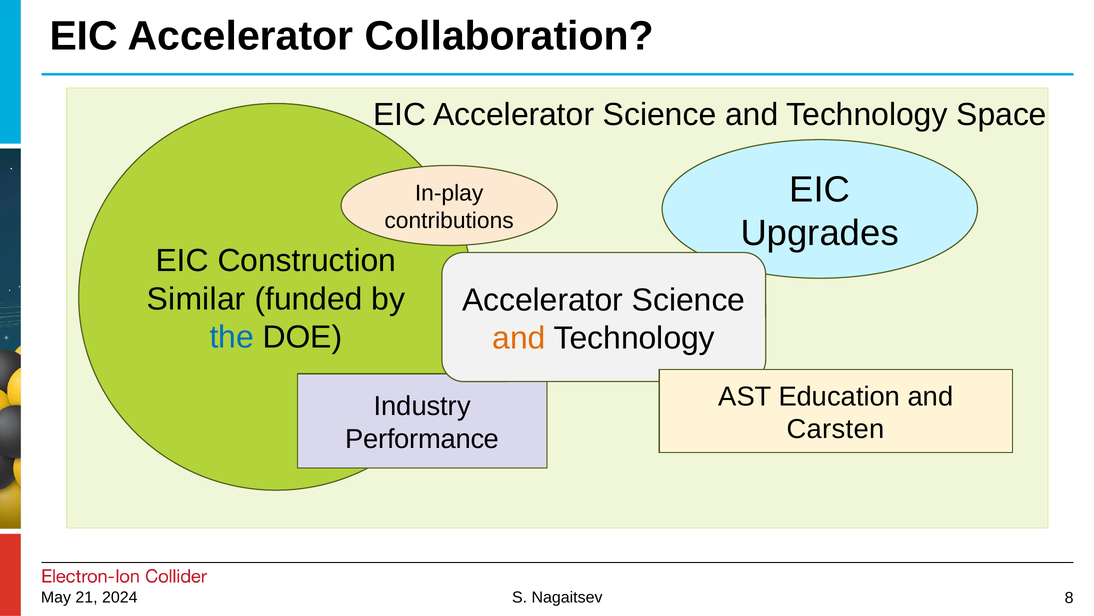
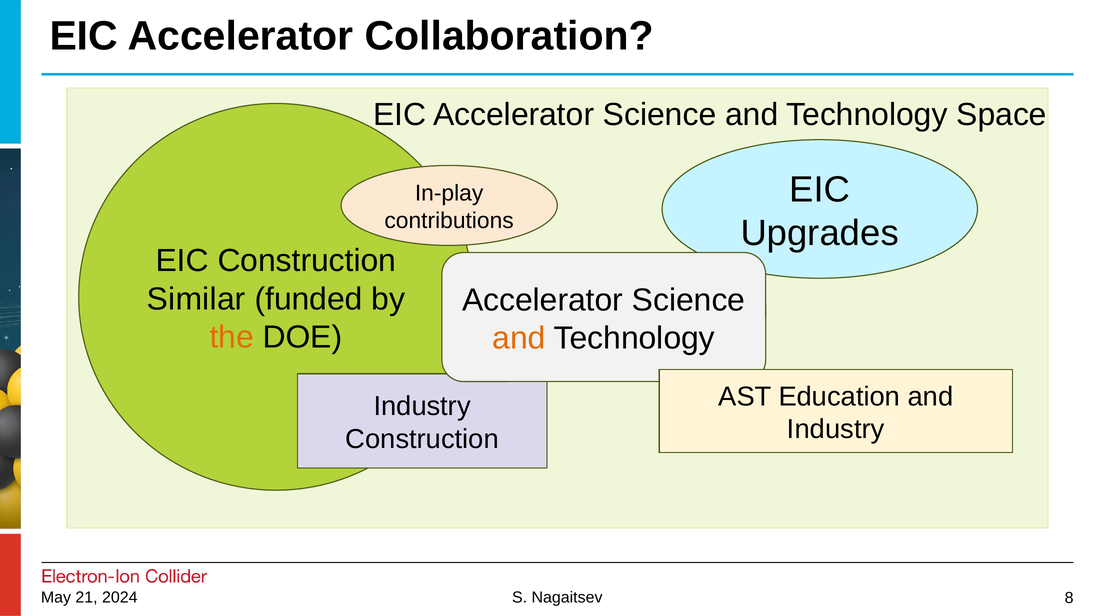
the colour: blue -> orange
Carsten at (836, 429): Carsten -> Industry
Performance at (422, 439): Performance -> Construction
